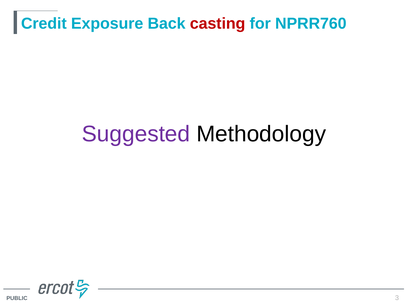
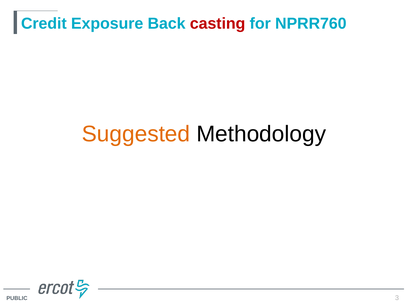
Suggested colour: purple -> orange
